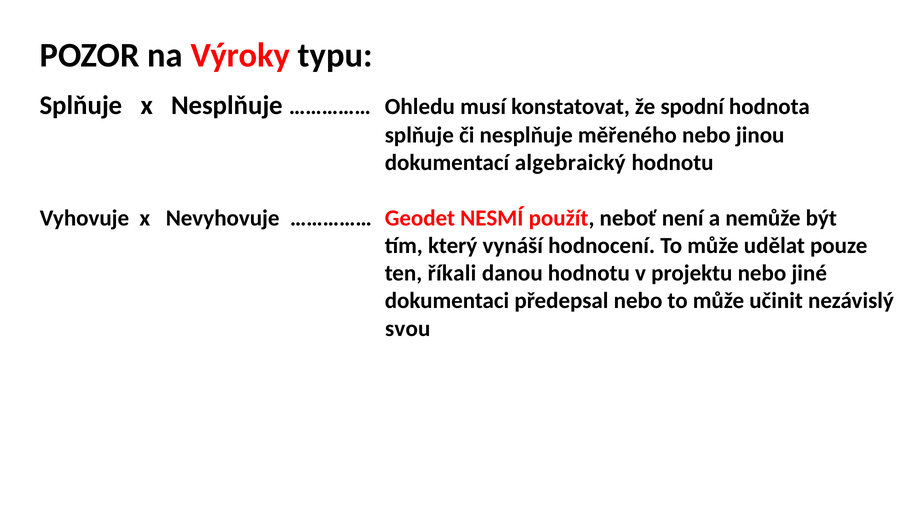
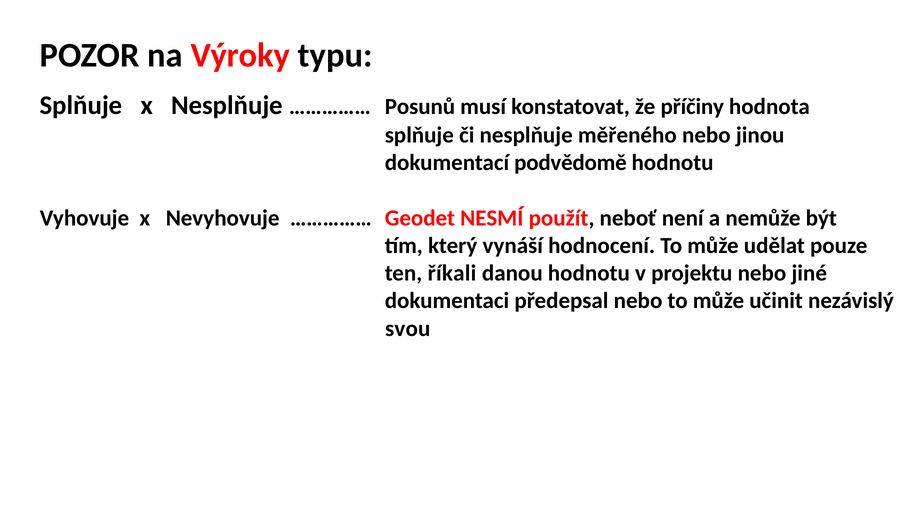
Ohledu: Ohledu -> Posunů
spodní: spodní -> příčiny
algebraický: algebraický -> podvědomě
